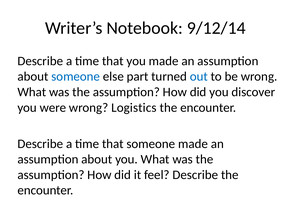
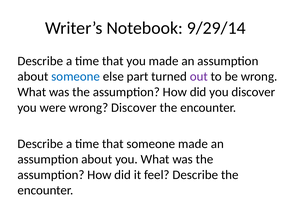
9/12/14: 9/12/14 -> 9/29/14
out colour: blue -> purple
wrong Logistics: Logistics -> Discover
